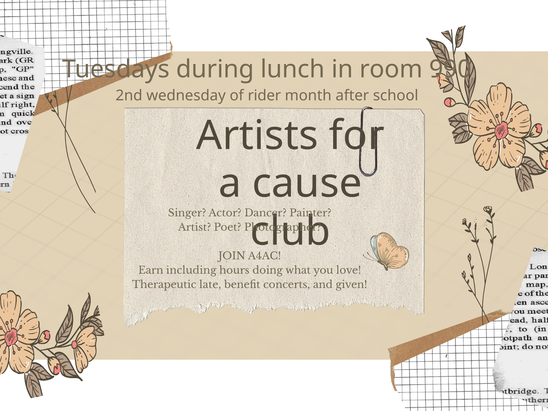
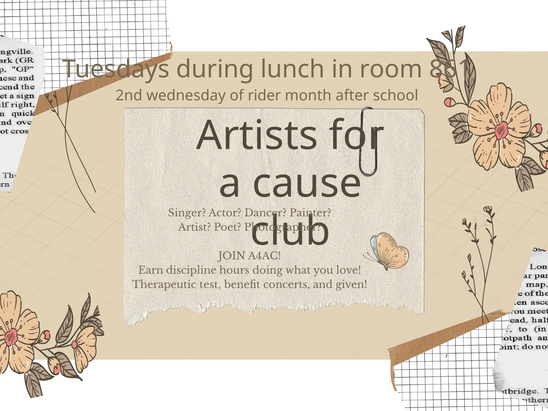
990: 990 -> 861
including: including -> discipline
late: late -> test
